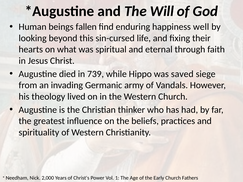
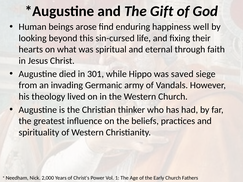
Will: Will -> Gift
fallen: fallen -> arose
739: 739 -> 301
